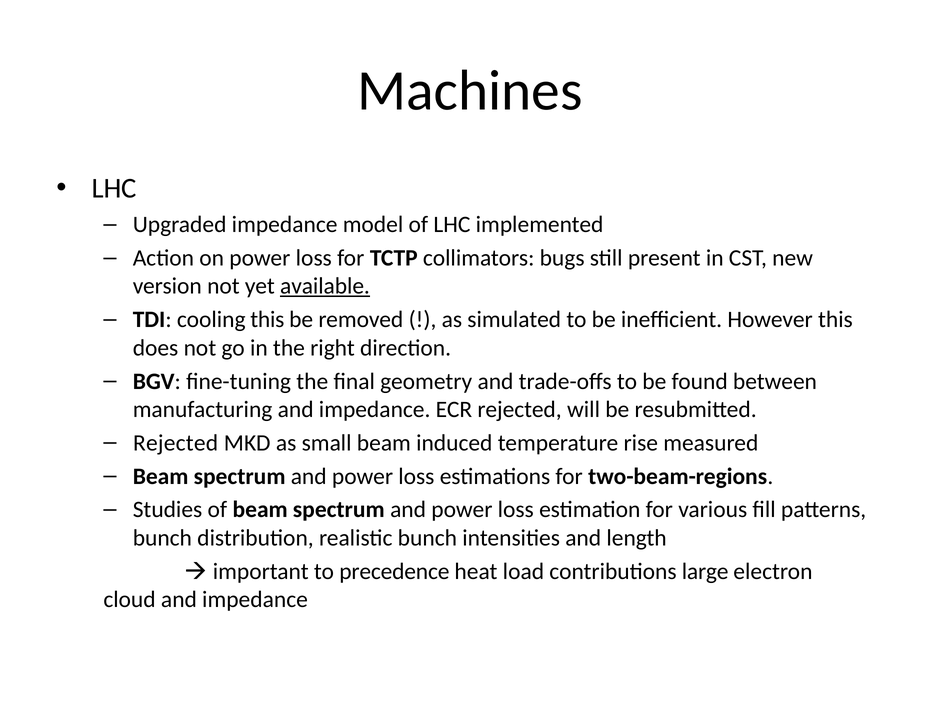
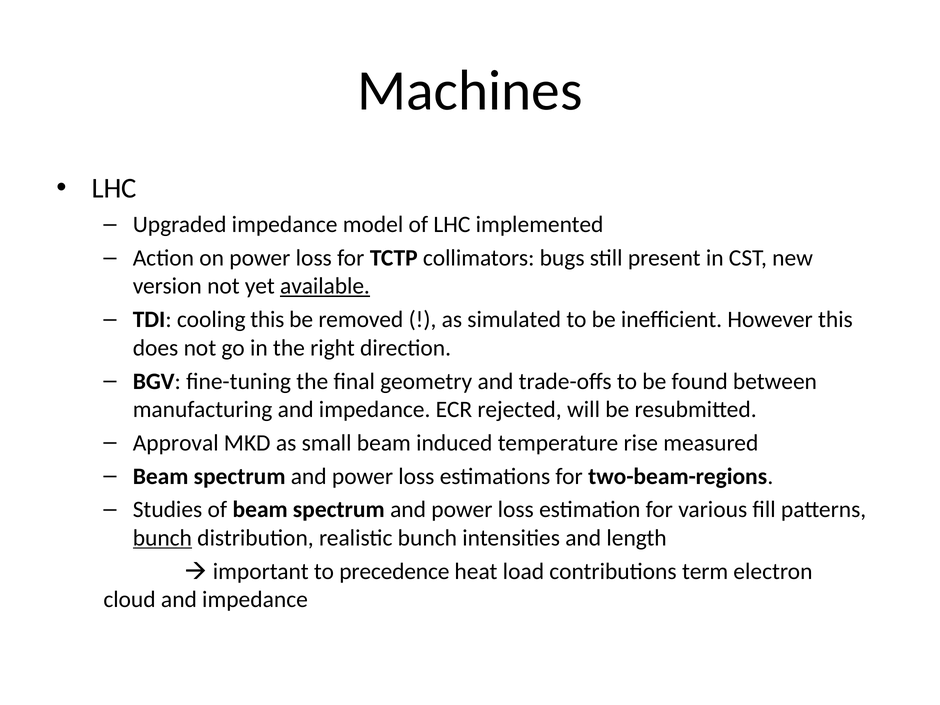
Rejected at (176, 443): Rejected -> Approval
bunch at (162, 538) underline: none -> present
large: large -> term
